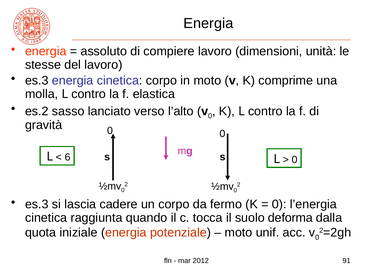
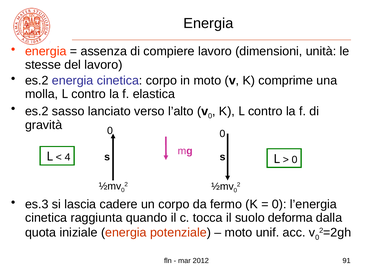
assoluto: assoluto -> assenza
es.3 at (37, 81): es.3 -> es.2
6: 6 -> 4
